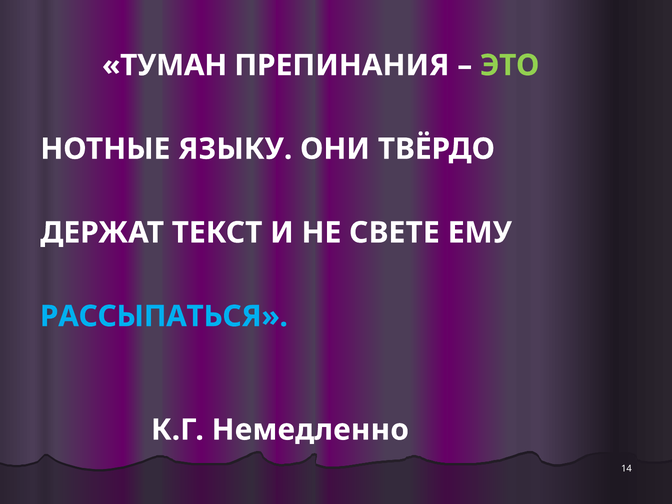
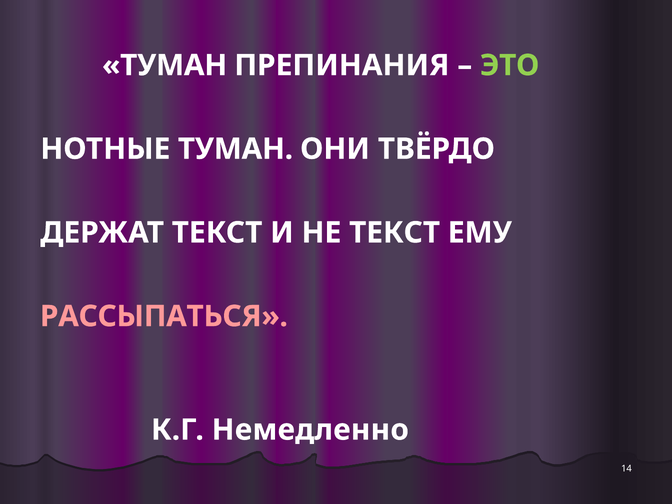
НОТНЫЕ ЯЗЫКУ: ЯЗЫКУ -> ТУМАН
НЕ СВЕТЕ: СВЕТЕ -> ТЕКСТ
РАССЫПАТЬСЯ colour: light blue -> pink
